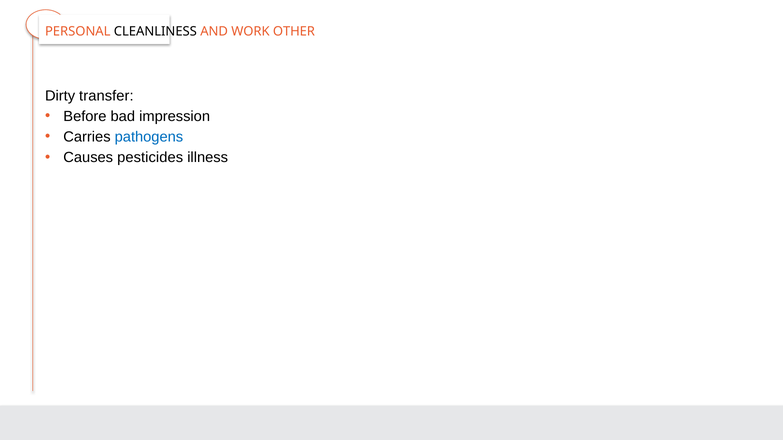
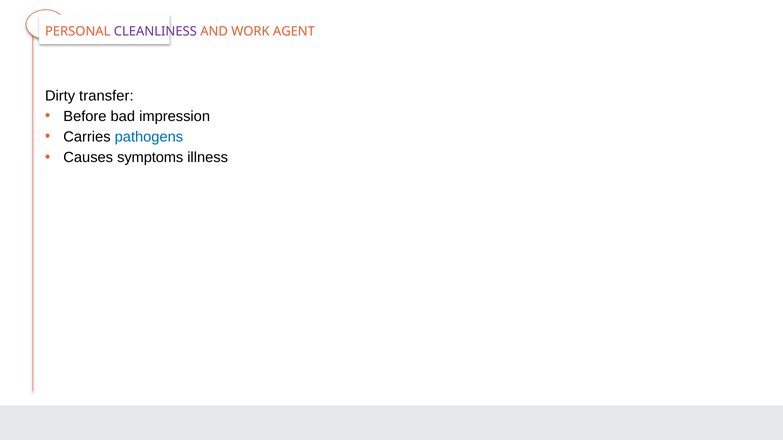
CLEANLINESS colour: black -> purple
OTHER: OTHER -> AGENT
pesticides: pesticides -> symptoms
